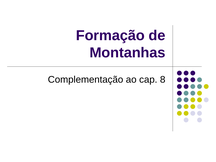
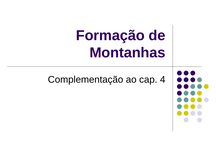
8: 8 -> 4
